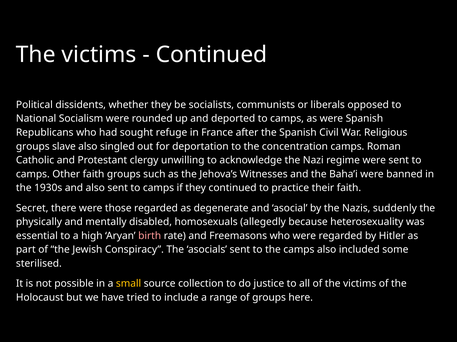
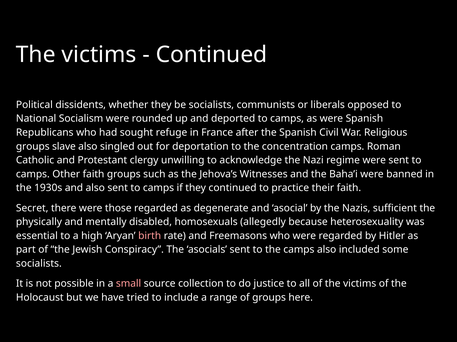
suddenly: suddenly -> sufficient
sterilised at (39, 264): sterilised -> socialists
small colour: yellow -> pink
